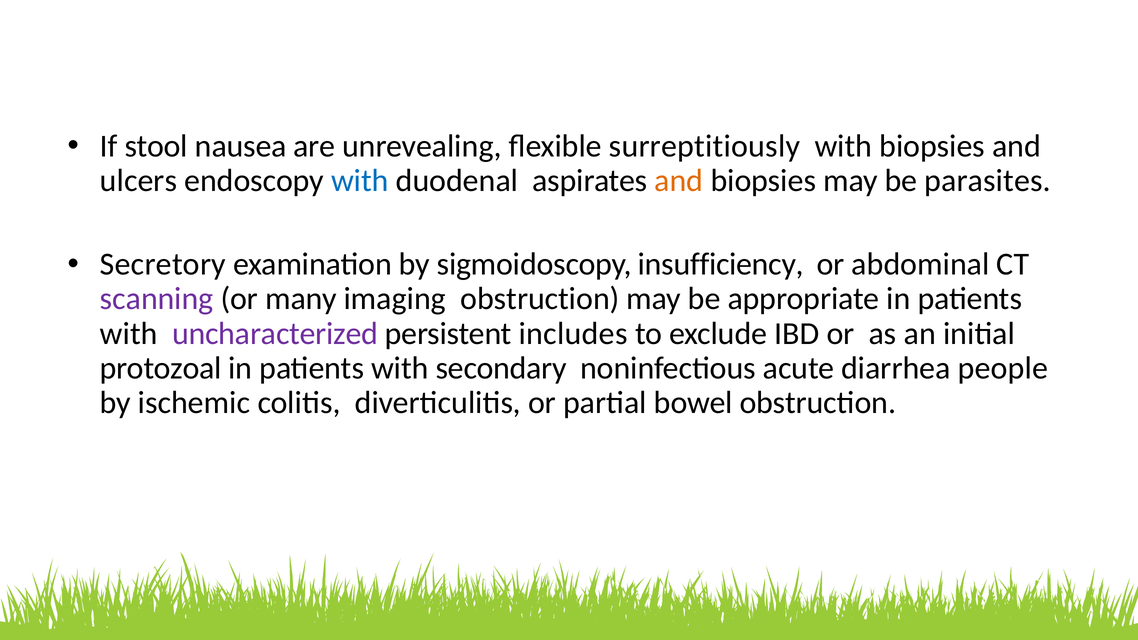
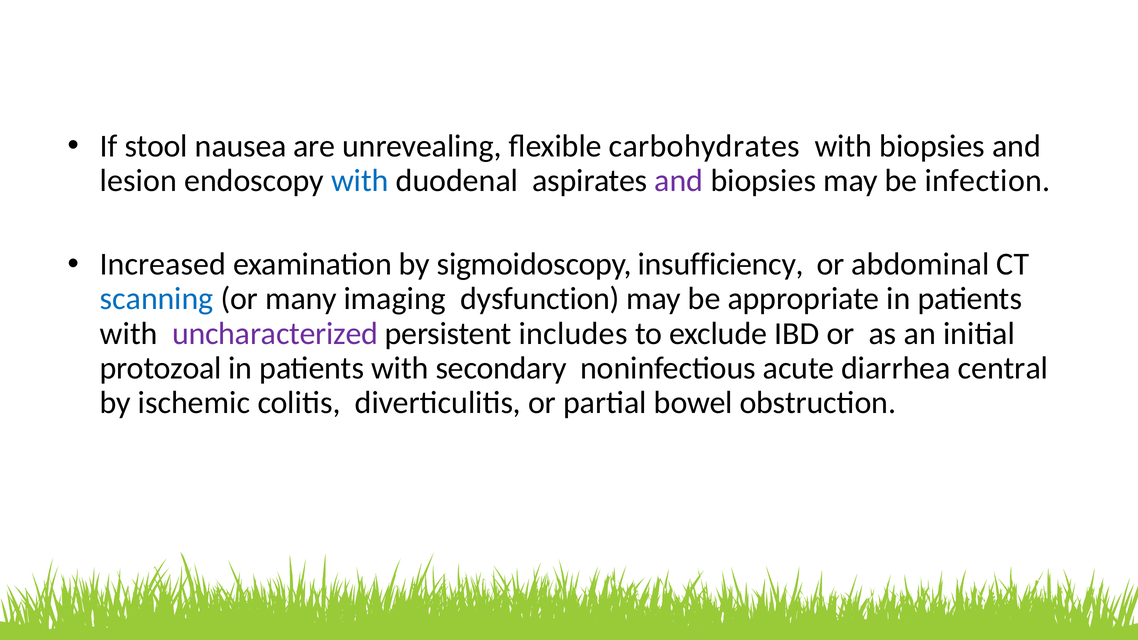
surreptitiously: surreptitiously -> carbohydrates
ulcers: ulcers -> lesion
and at (679, 181) colour: orange -> purple
parasites: parasites -> infection
Secretory: Secretory -> Increased
scanning colour: purple -> blue
imaging obstruction: obstruction -> dysfunction
people: people -> central
